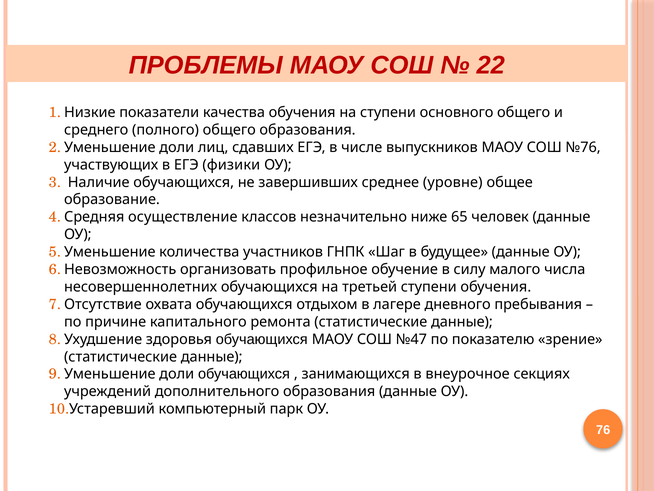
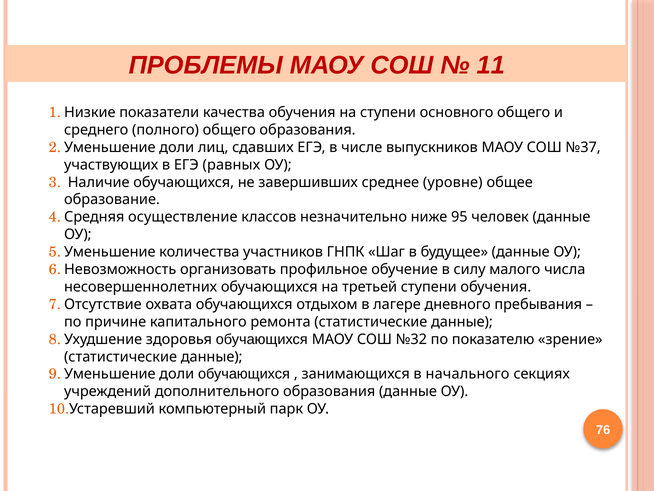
22: 22 -> 11
№76: №76 -> №37
физики: физики -> равных
65: 65 -> 95
№47: №47 -> №32
внеурочное: внеурочное -> начального
